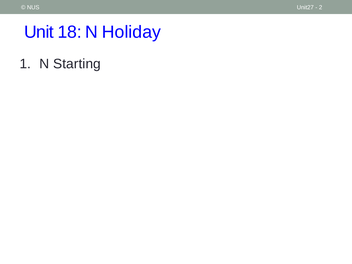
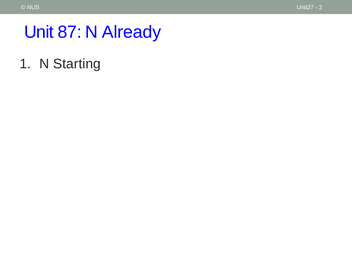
18: 18 -> 87
Holiday: Holiday -> Already
